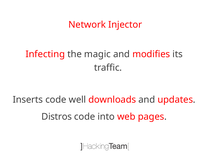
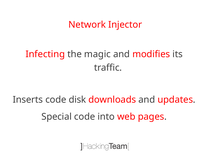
well: well -> disk
Distros: Distros -> Special
